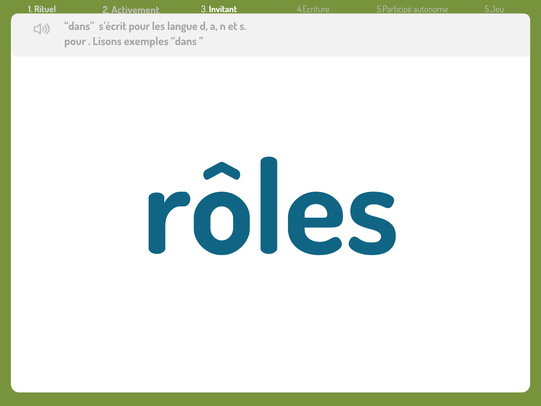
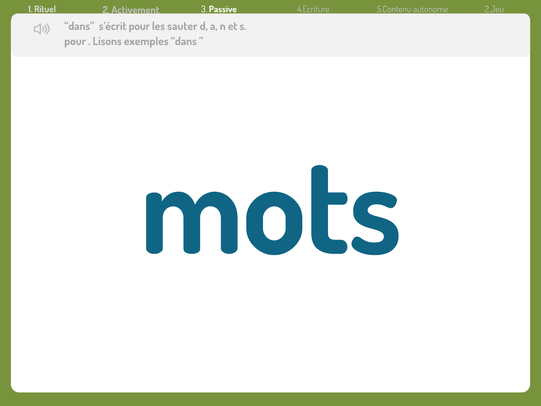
Invitant: Invitant -> Passive
5.Participé: 5.Participé -> 5.Contenu
5.Jeu: 5.Jeu -> 2.Jeu
langue: langue -> sauter
rôles: rôles -> mots
